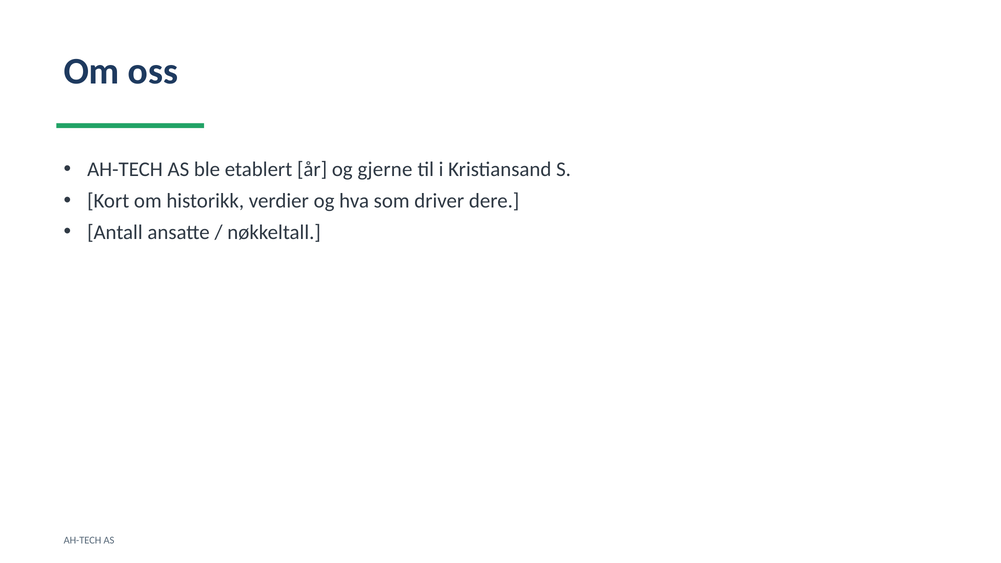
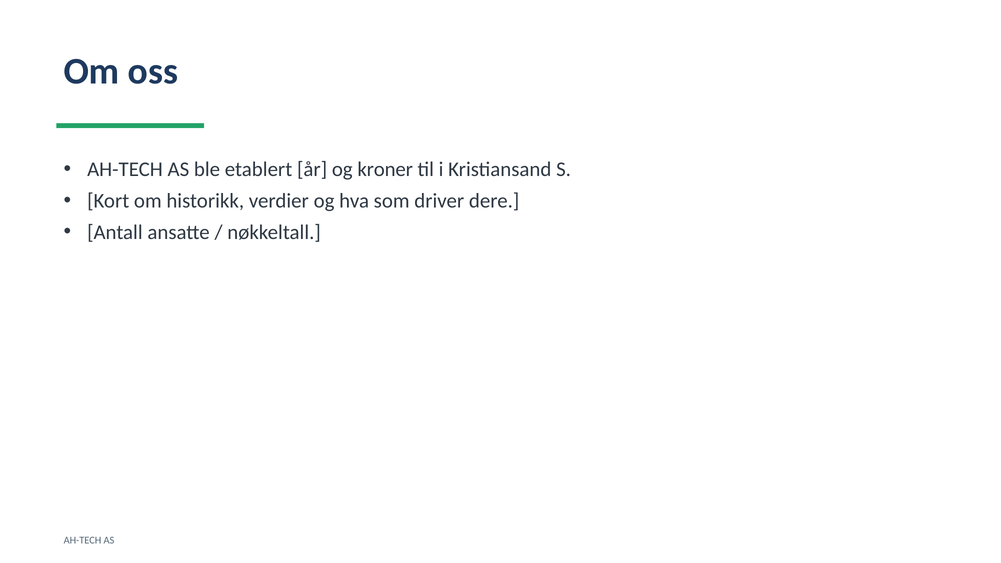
gjerne: gjerne -> kroner
